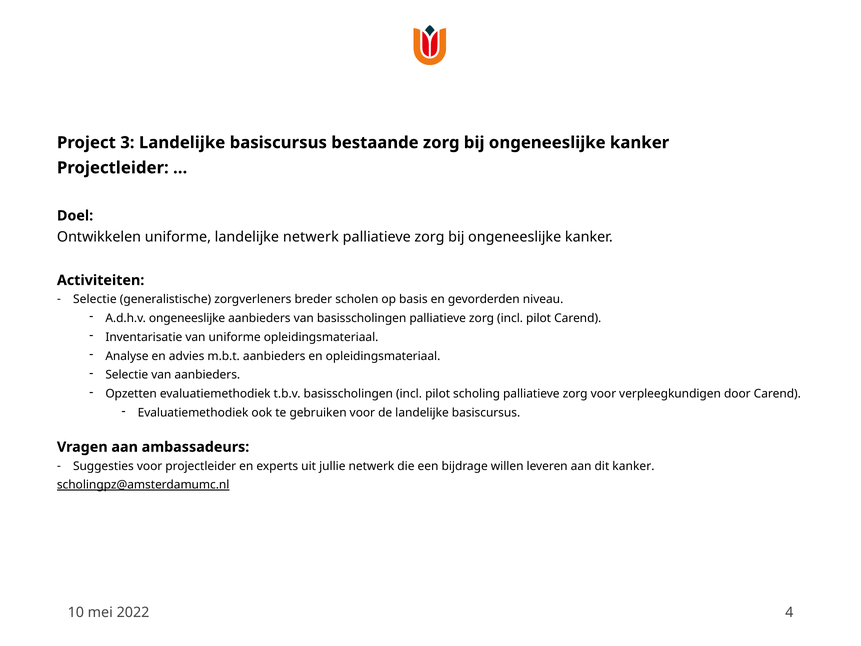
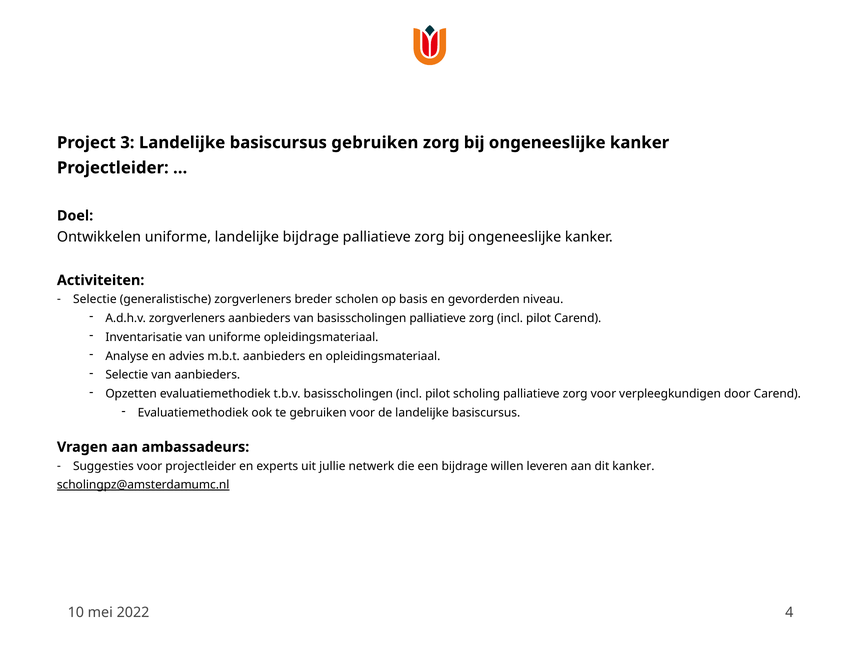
basiscursus bestaande: bestaande -> gebruiken
landelijke netwerk: netwerk -> bijdrage
A.d.h.v ongeneeslijke: ongeneeslijke -> zorgverleners
